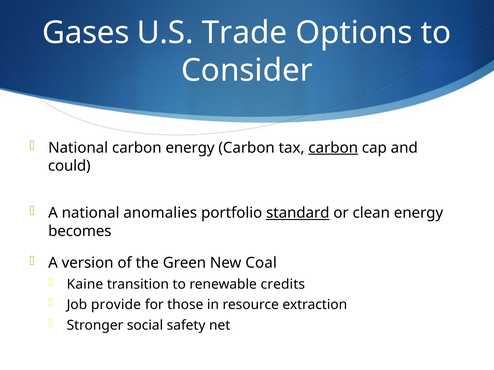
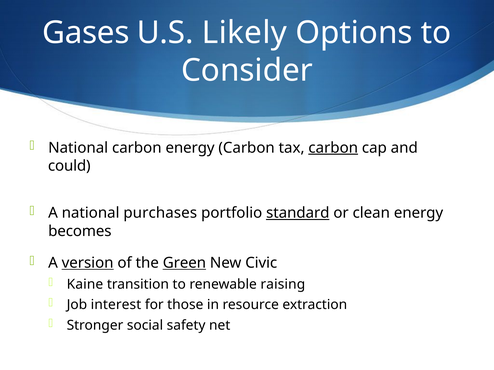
Trade: Trade -> Likely
anomalies: anomalies -> purchases
version underline: none -> present
Green underline: none -> present
Coal: Coal -> Civic
credits: credits -> raising
provide: provide -> interest
